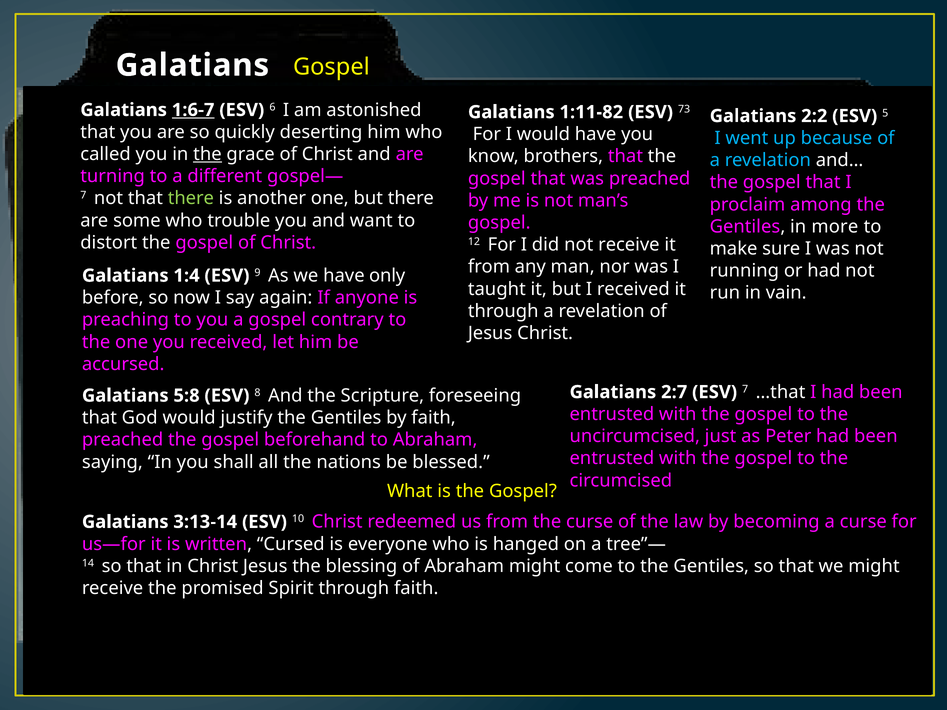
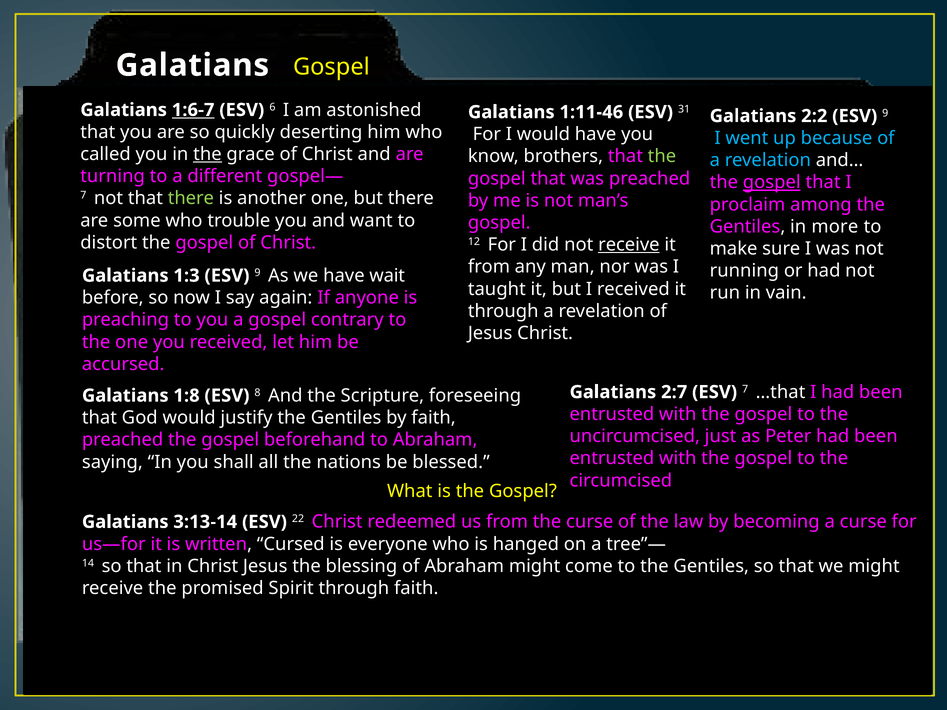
1:11-82: 1:11-82 -> 1:11-46
73: 73 -> 31
2:2 ESV 5: 5 -> 9
the at (662, 156) colour: white -> light green
gospel at (772, 182) underline: none -> present
receive at (629, 245) underline: none -> present
1:4: 1:4 -> 1:3
only: only -> wait
5:8: 5:8 -> 1:8
10: 10 -> 22
